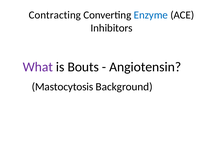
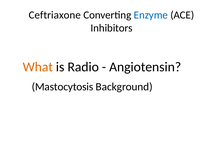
Contracting: Contracting -> Ceftriaxone
What colour: purple -> orange
Bouts: Bouts -> Radio
